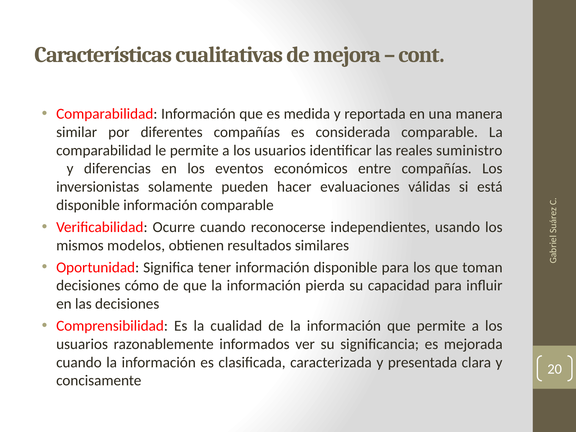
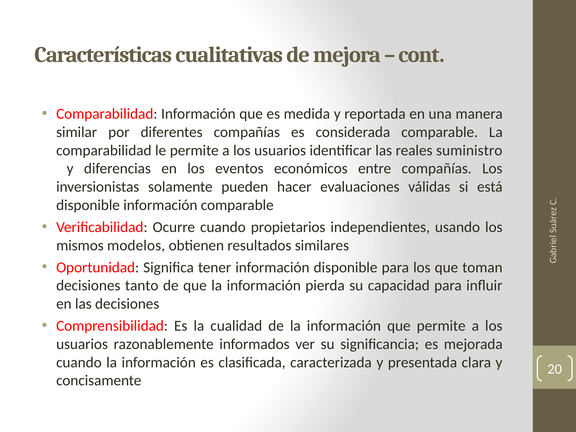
reconocerse: reconocerse -> propietarios
cómo: cómo -> tanto
